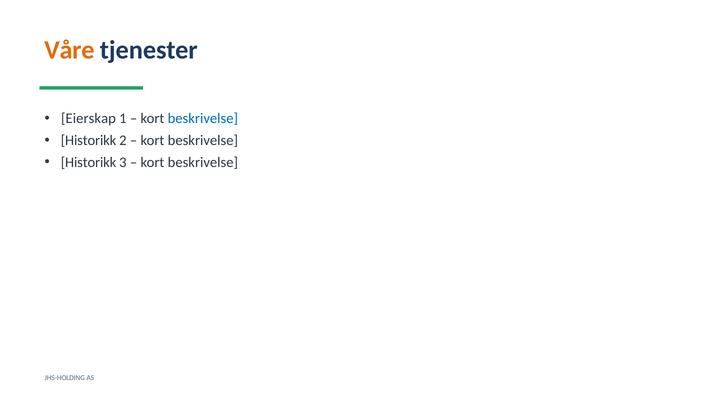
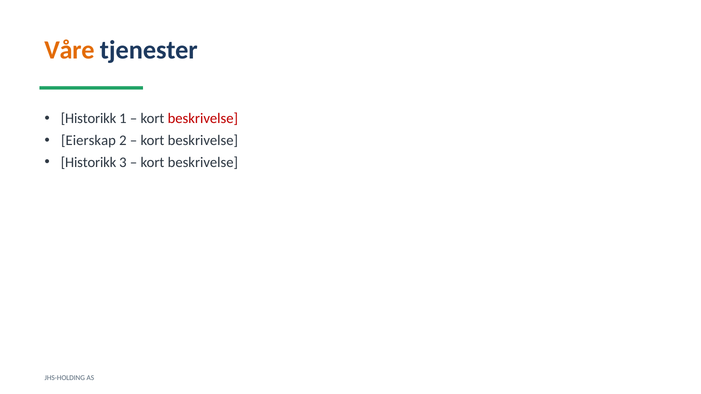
Eierskap at (88, 119): Eierskap -> Historikk
beskrivelse at (203, 119) colour: blue -> red
Historikk at (89, 141): Historikk -> Eierskap
